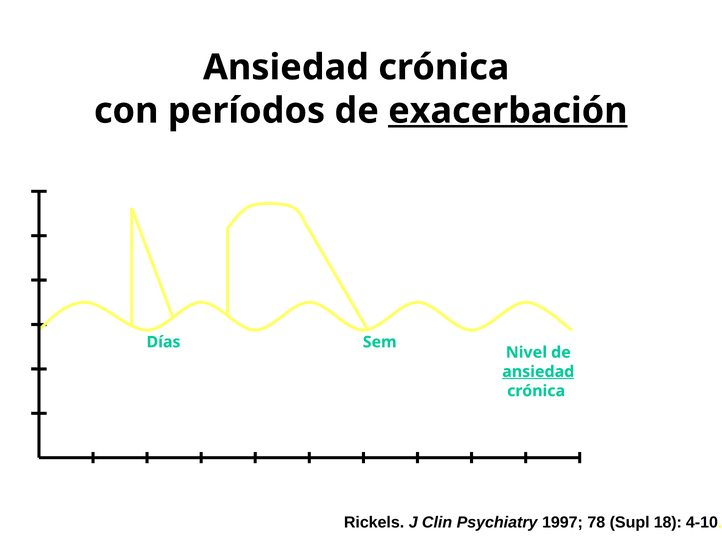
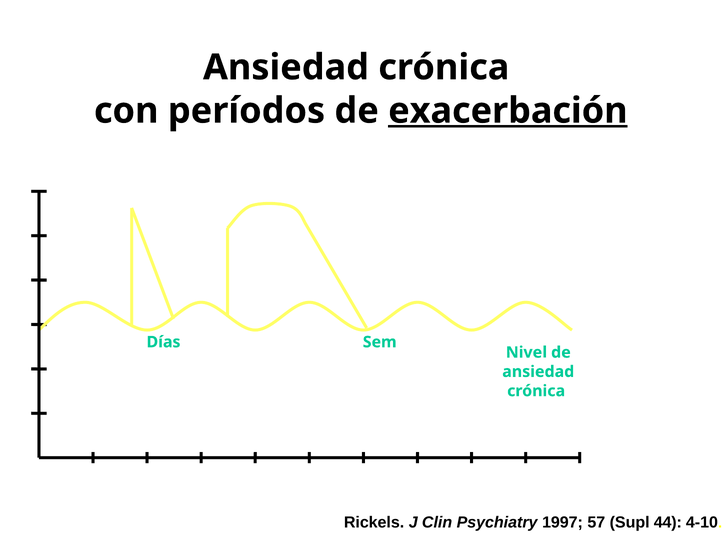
ansiedad at (538, 371) underline: present -> none
78: 78 -> 57
18: 18 -> 44
